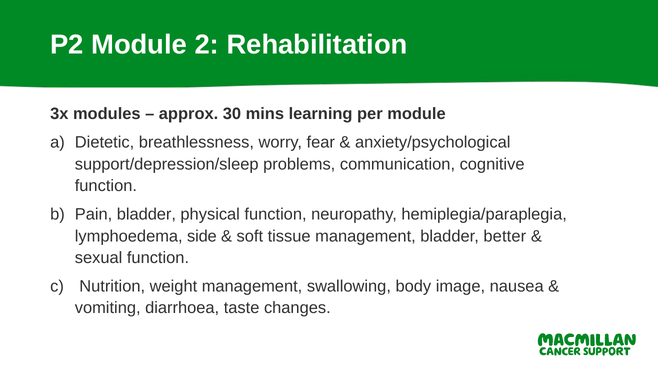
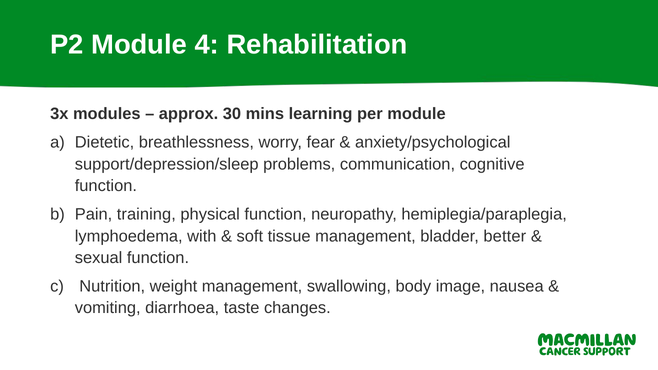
2: 2 -> 4
Pain bladder: bladder -> training
side: side -> with
